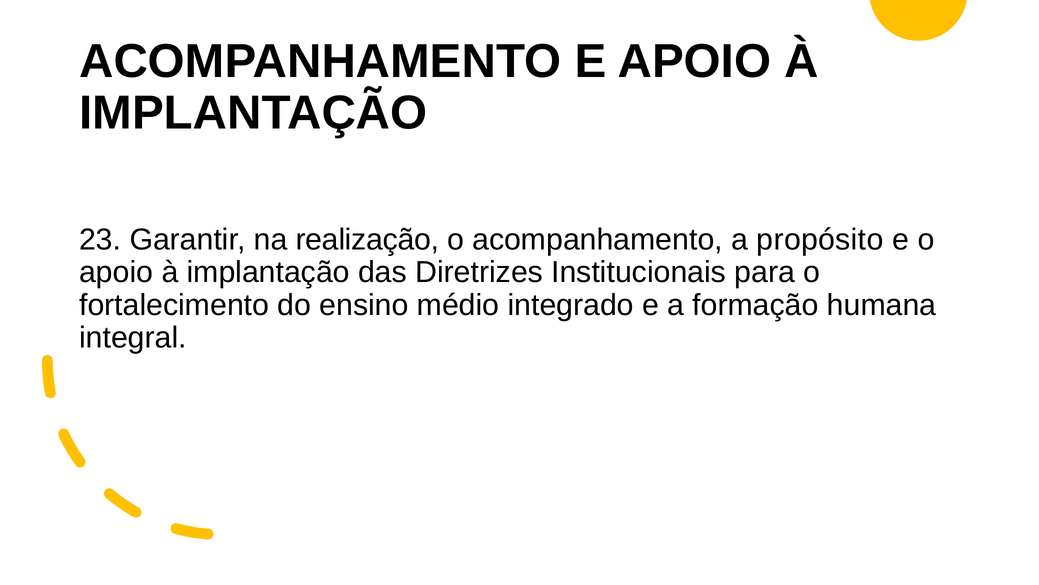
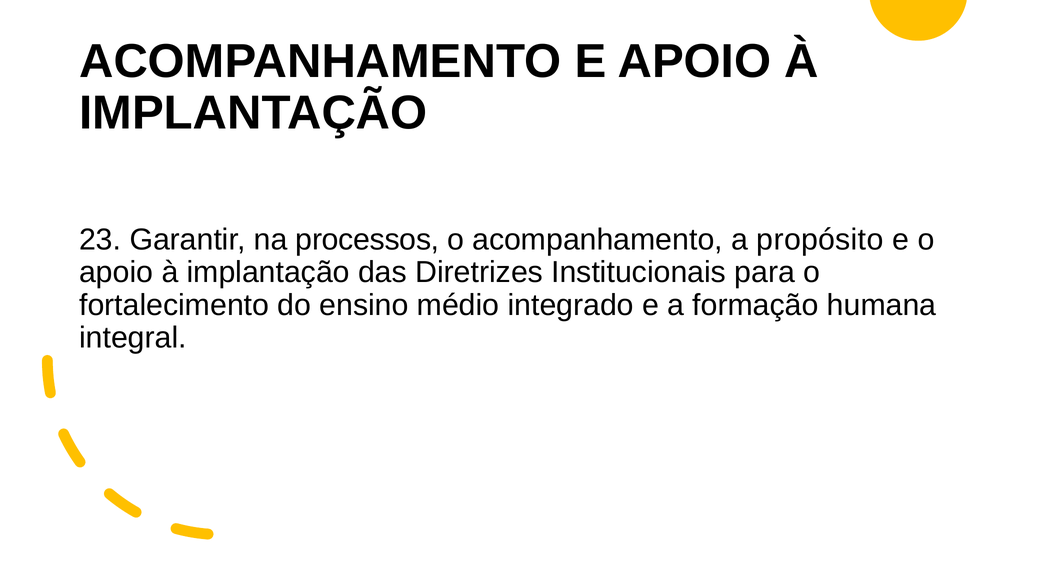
realização: realização -> processos
